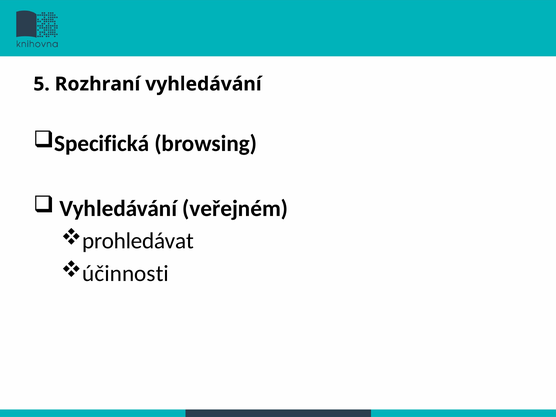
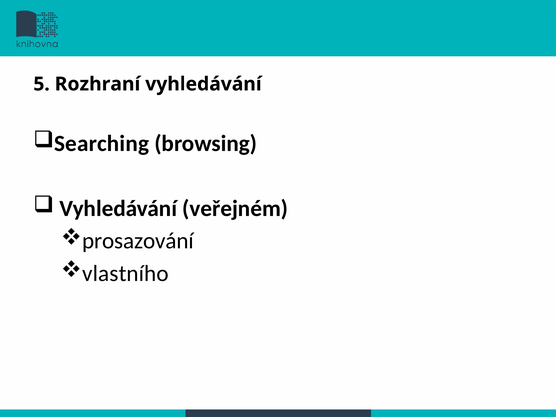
Specifická: Specifická -> Searching
prohledávat: prohledávat -> prosazování
účinnosti: účinnosti -> vlastního
